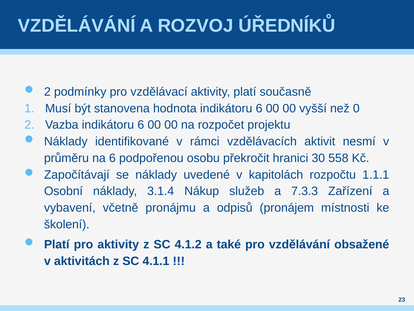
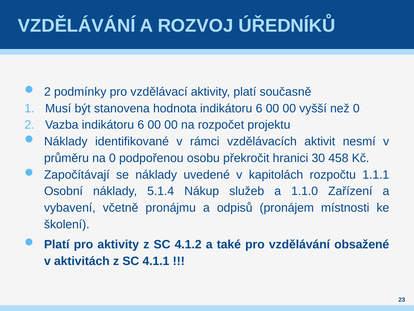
na 6: 6 -> 0
558: 558 -> 458
3.1.4: 3.1.4 -> 5.1.4
7.3.3: 7.3.3 -> 1.1.0
